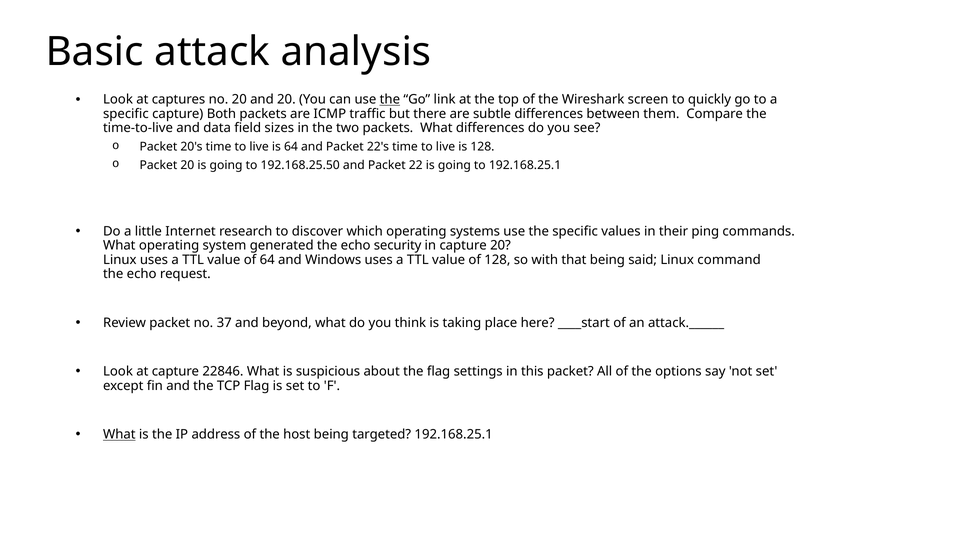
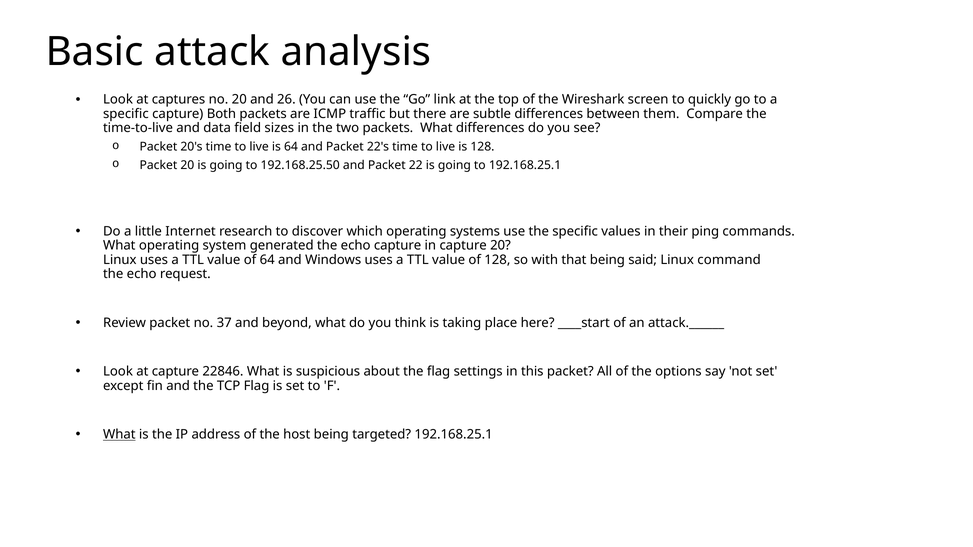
and 20: 20 -> 26
the at (390, 100) underline: present -> none
echo security: security -> capture
